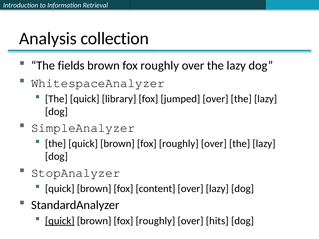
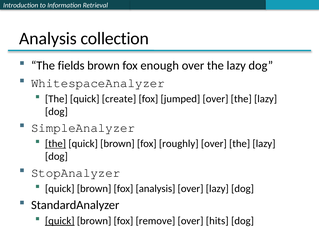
roughly at (160, 66): roughly -> enough
library: library -> create
the at (56, 144) underline: none -> present
fox content: content -> analysis
roughly at (155, 221): roughly -> remove
